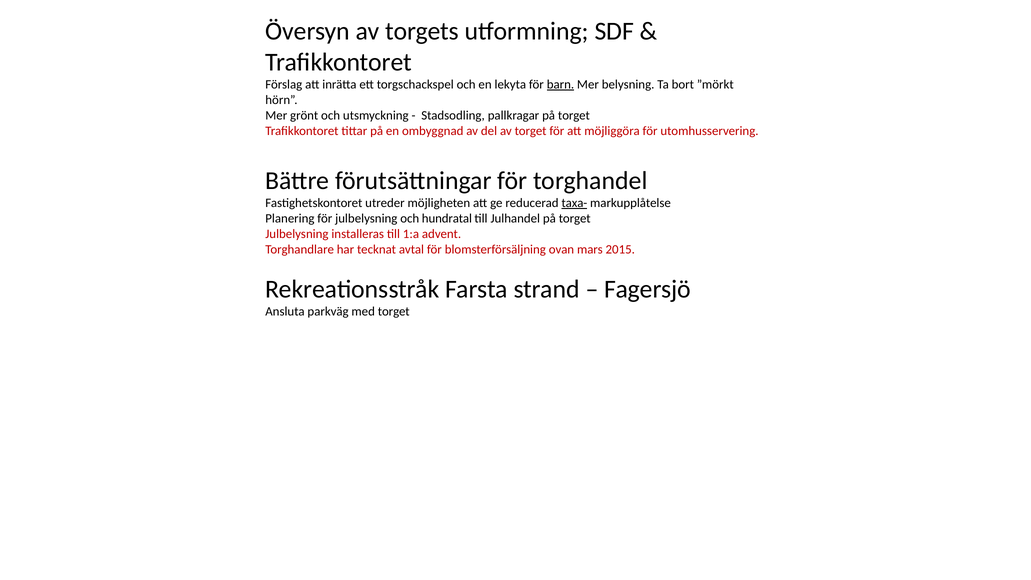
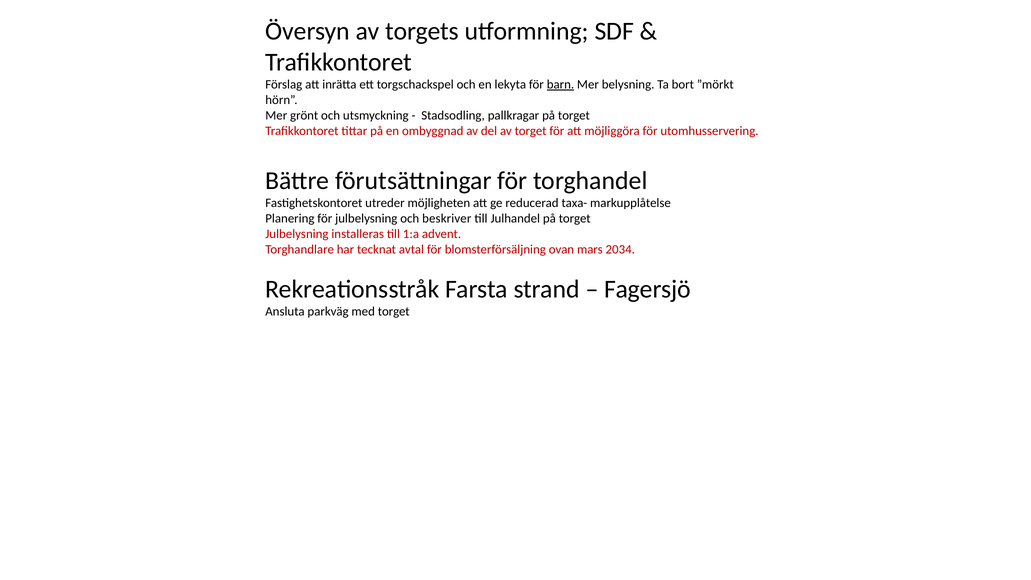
taxa- underline: present -> none
hundratal: hundratal -> beskriver
2015: 2015 -> 2034
